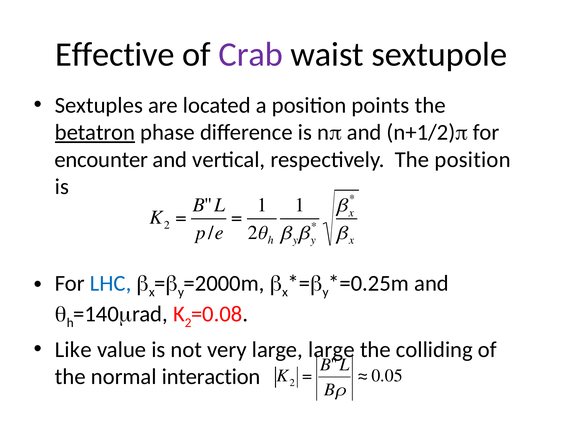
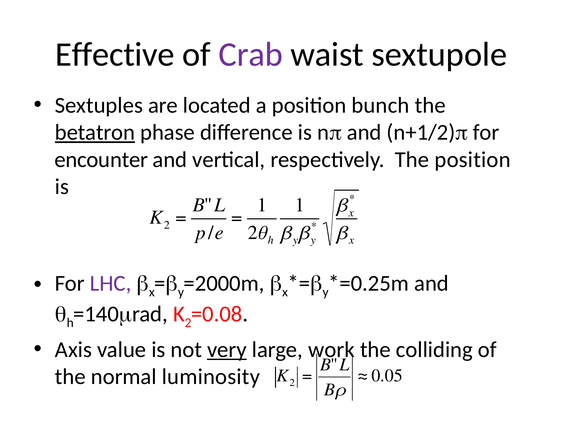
points: points -> bunch
LHC colour: blue -> purple
Like: Like -> Axis
very underline: none -> present
large large: large -> work
interaction: interaction -> luminosity
